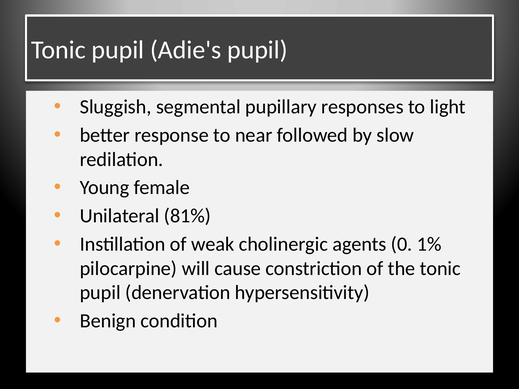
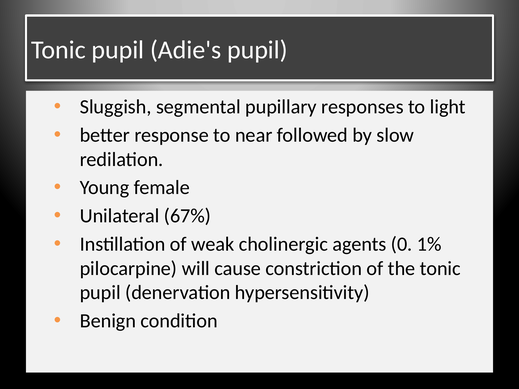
81%: 81% -> 67%
